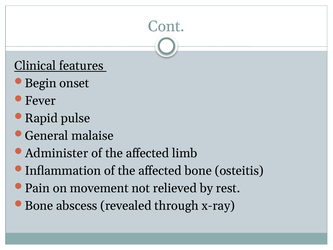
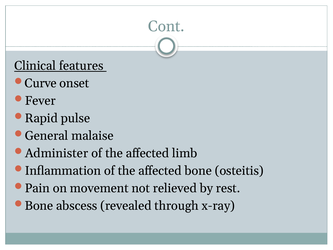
Begin: Begin -> Curve
